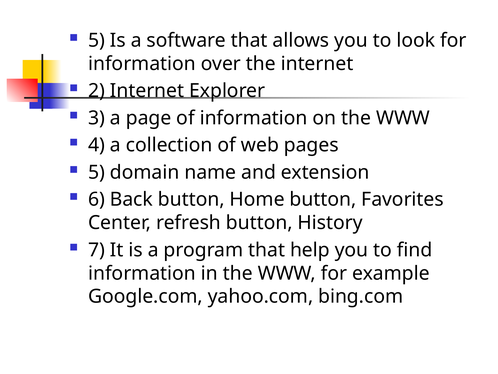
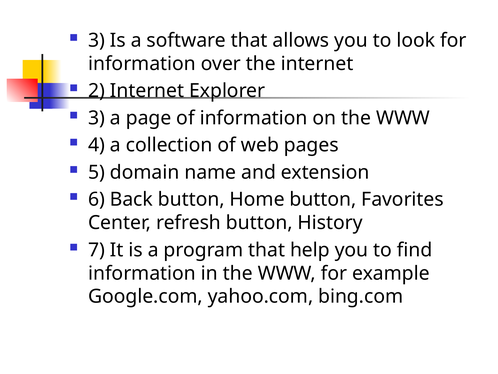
5 at (97, 40): 5 -> 3
